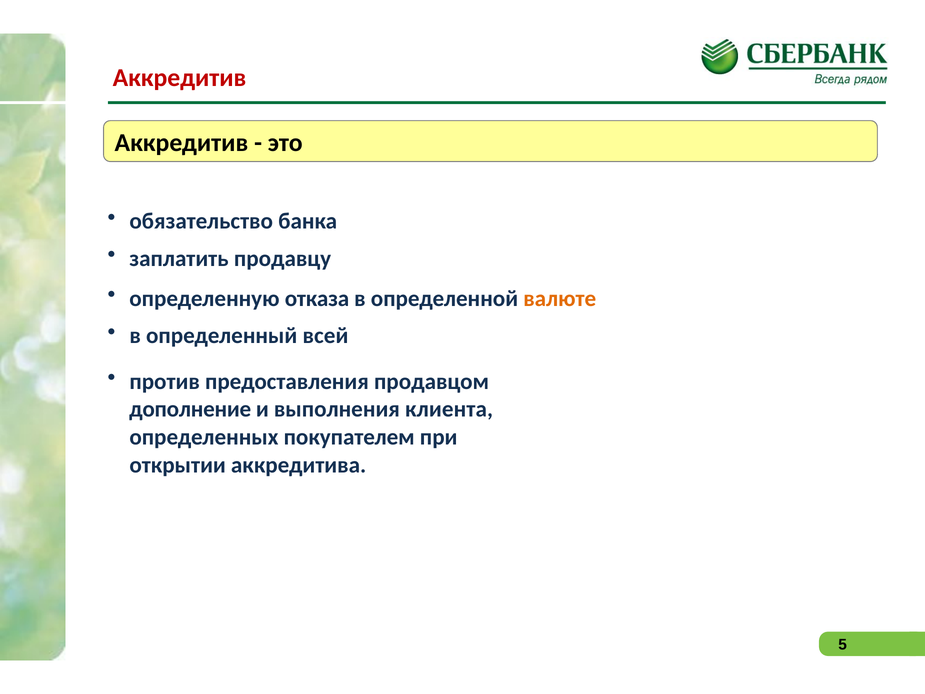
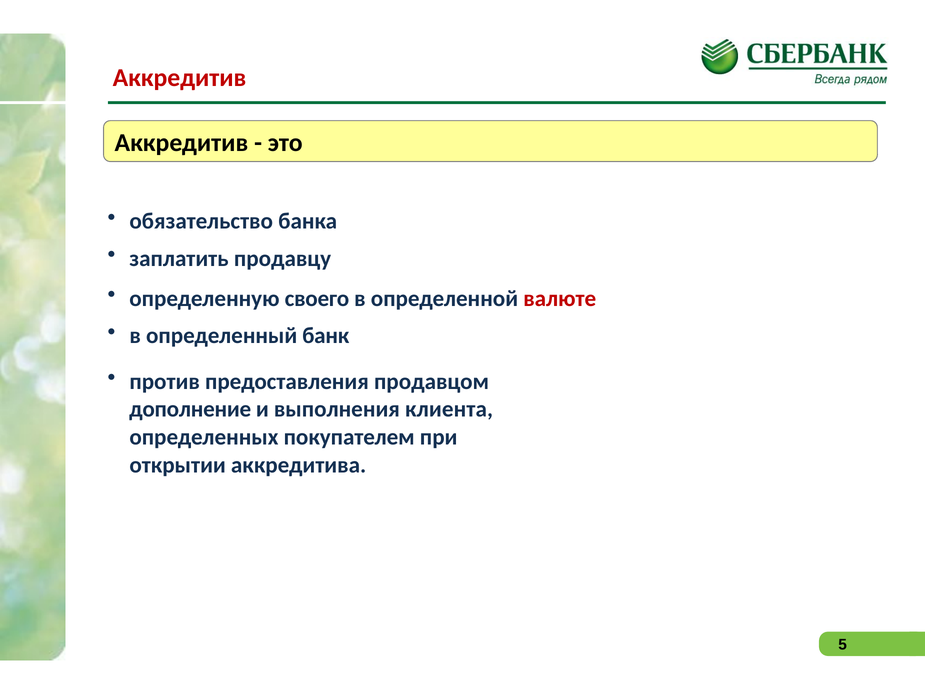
отказа: отказа -> своего
валюте colour: orange -> red
всей: всей -> банк
